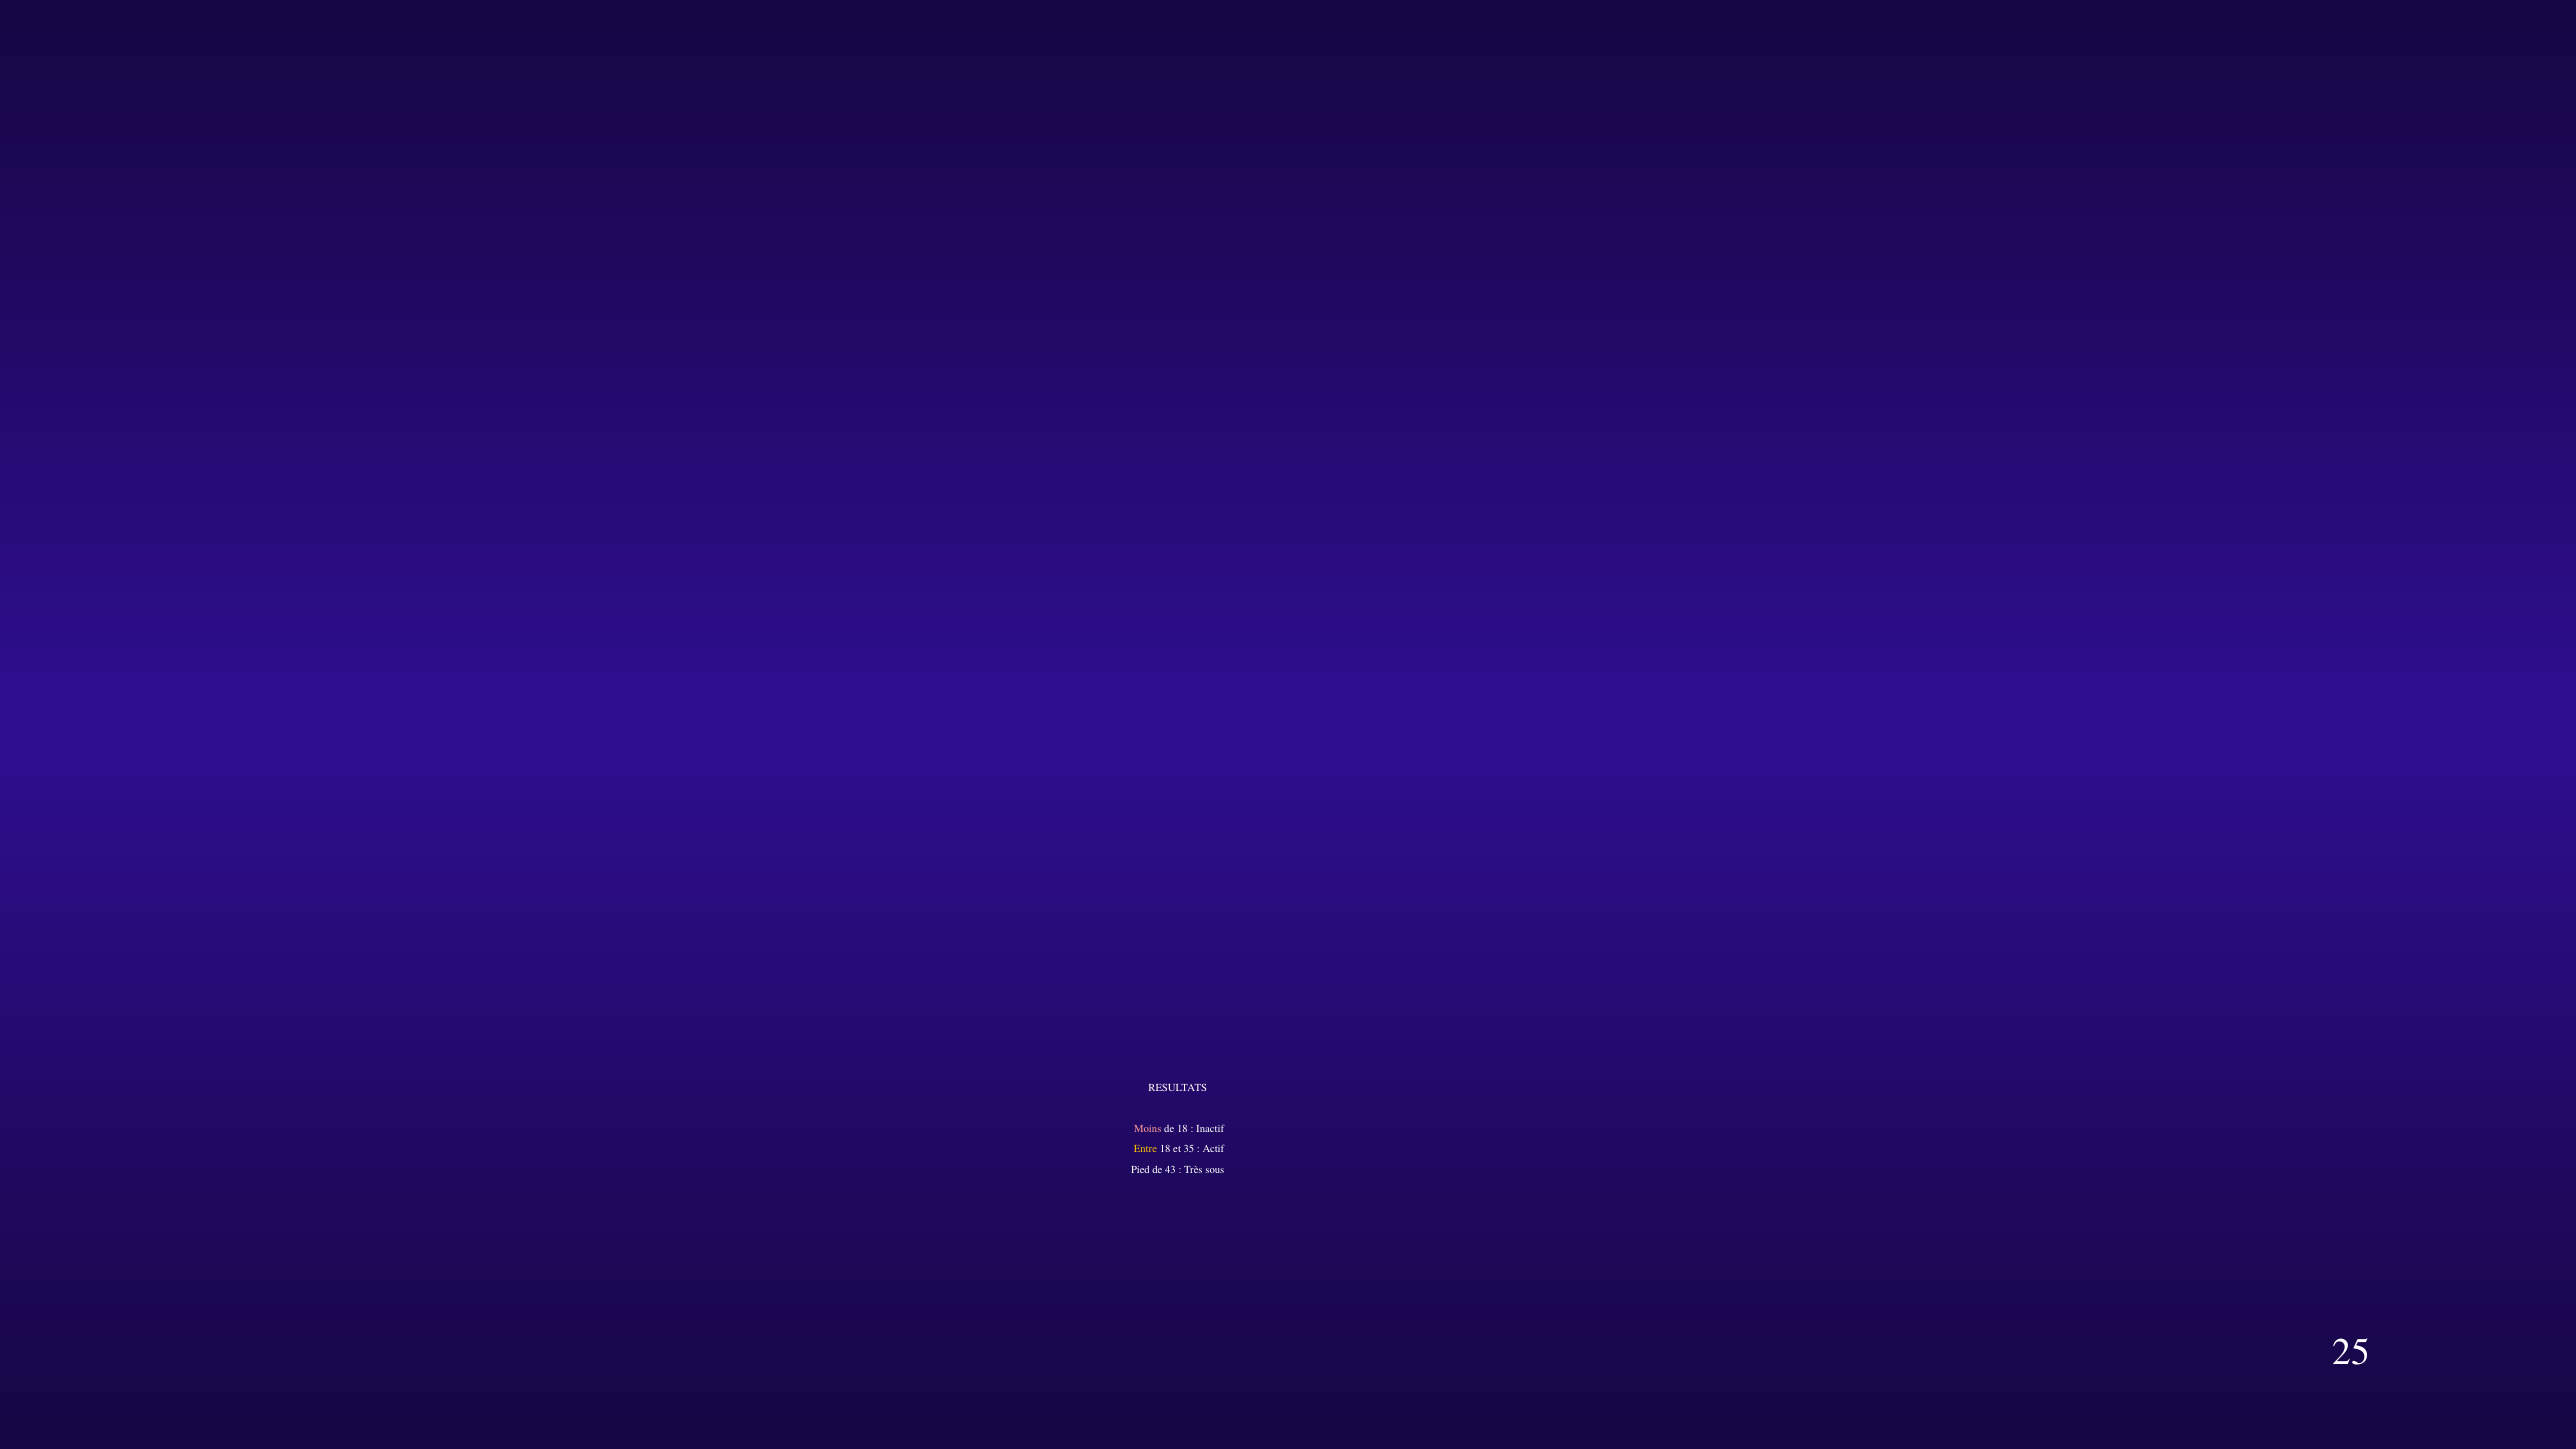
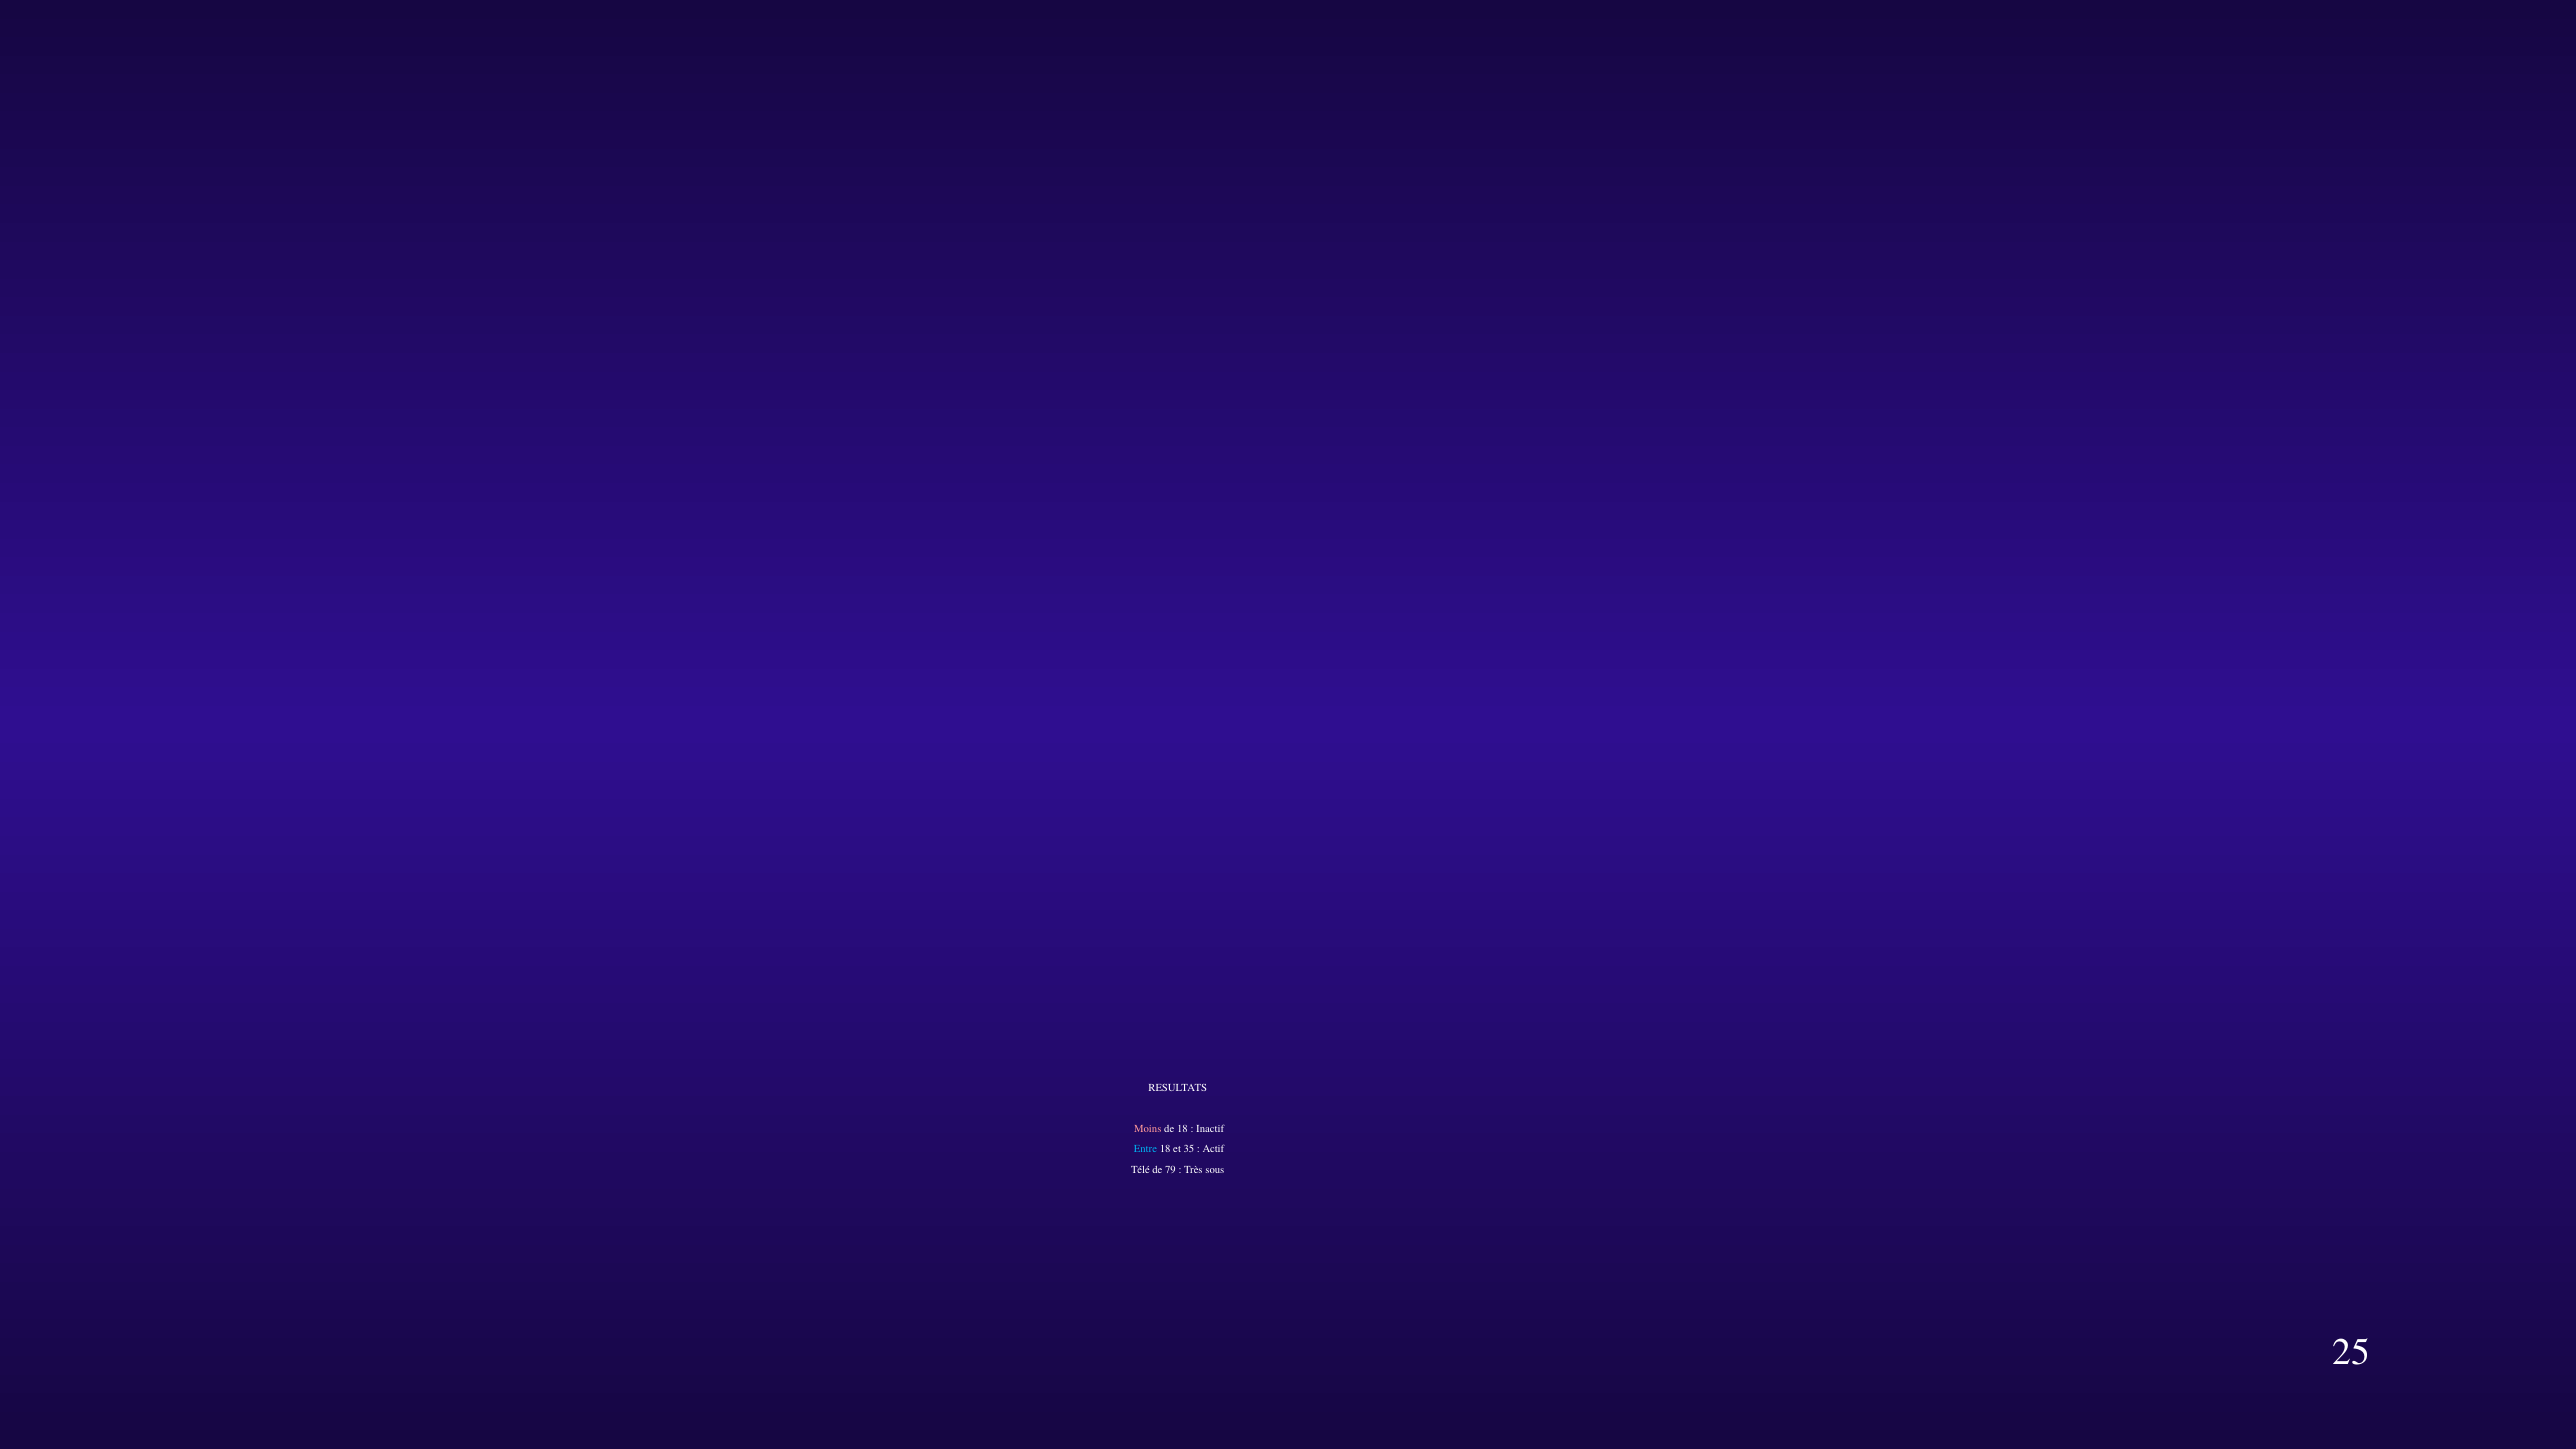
Entre colour: yellow -> light blue
Pied: Pied -> Télé
43: 43 -> 79
